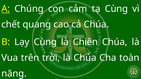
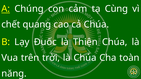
Lạy Cùng: Cùng -> Đuốc
Chiên: Chiên -> Thiện
